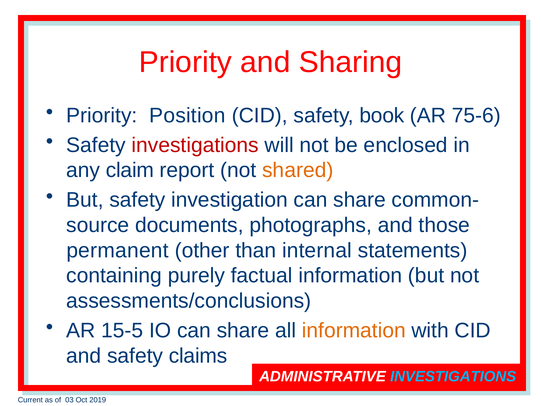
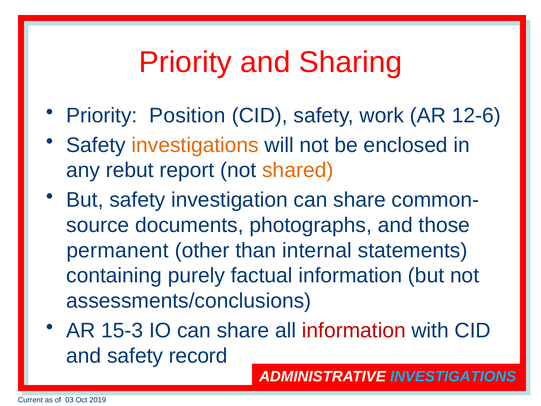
book: book -> work
75-6: 75-6 -> 12-6
investigations at (195, 145) colour: red -> orange
claim: claim -> rebut
15-5: 15-5 -> 15-3
information at (354, 330) colour: orange -> red
claims: claims -> record
